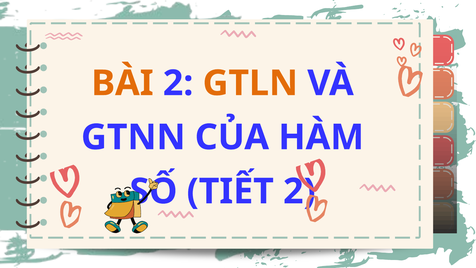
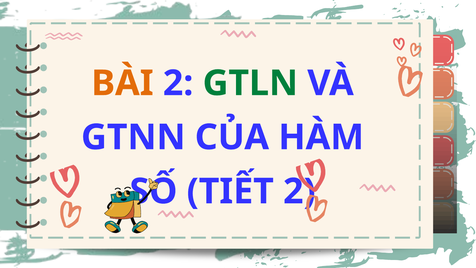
GTLN colour: orange -> green
